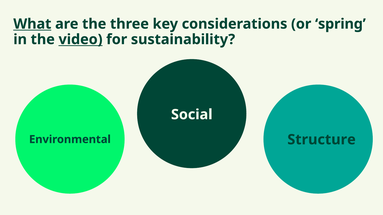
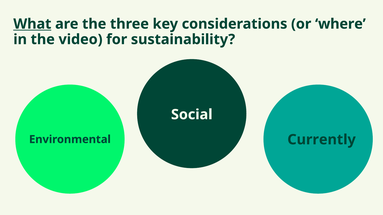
spring: spring -> where
video underline: present -> none
Structure: Structure -> Currently
